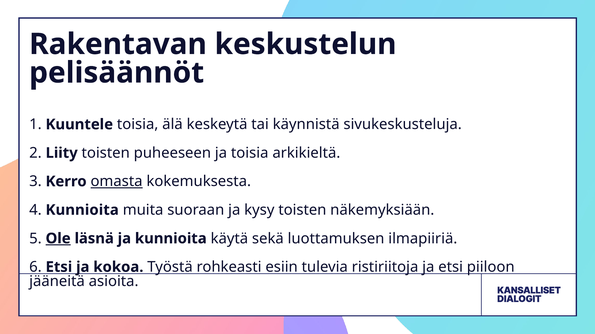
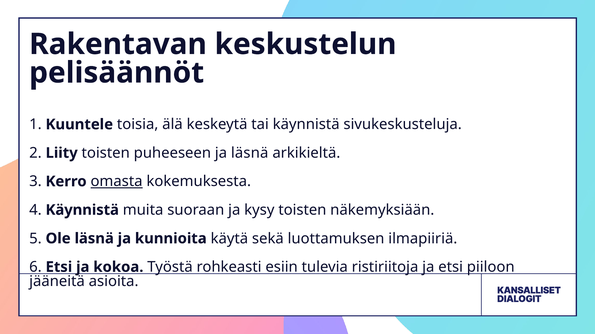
ja toisia: toisia -> läsnä
4 Kunnioita: Kunnioita -> Käynnistä
Ole underline: present -> none
